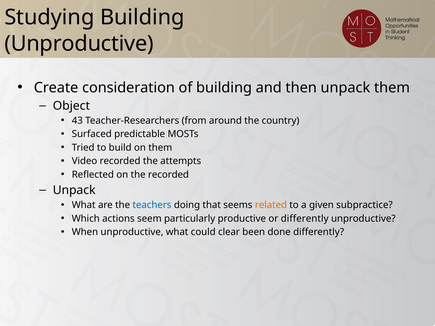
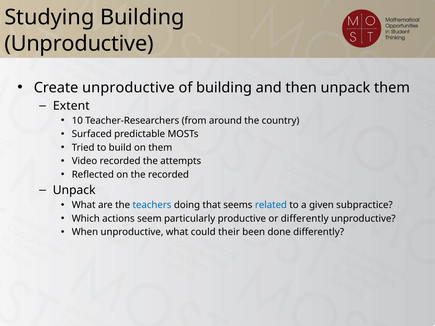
Create consideration: consideration -> unproductive
Object: Object -> Extent
43: 43 -> 10
related colour: orange -> blue
clear: clear -> their
